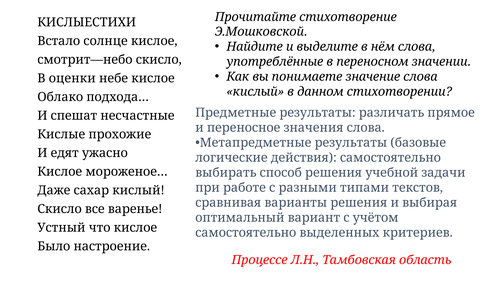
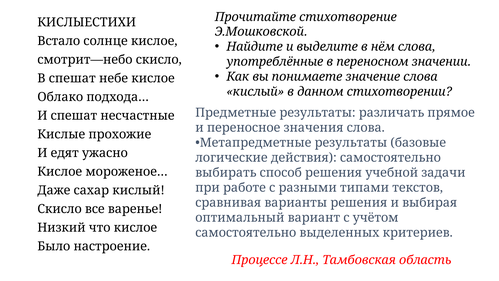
В оценки: оценки -> спешат
Устный: Устный -> Низкий
